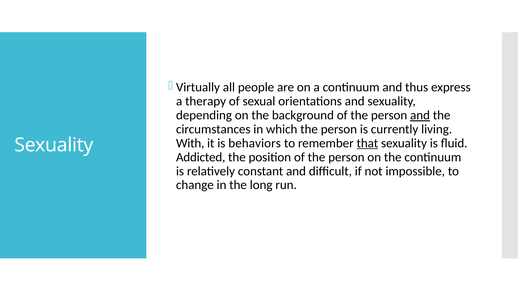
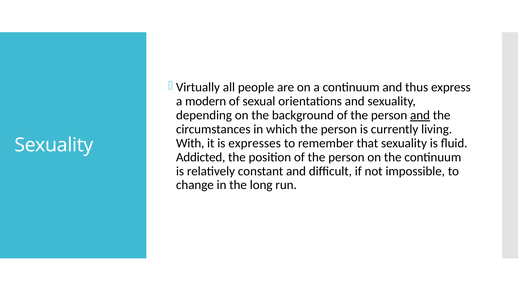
therapy: therapy -> modern
behaviors: behaviors -> expresses
that underline: present -> none
